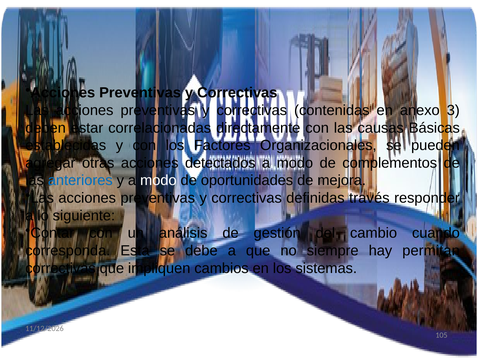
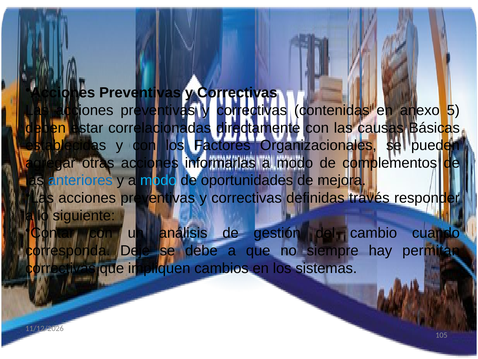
3: 3 -> 5
detectados: detectados -> informarlas
modo at (158, 180) colour: white -> light blue
Esta: Esta -> Deje
